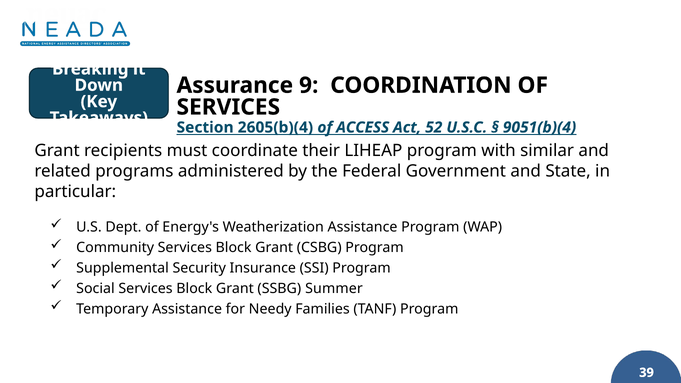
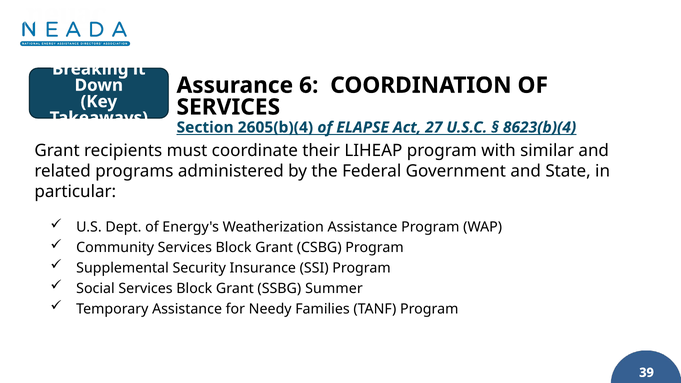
9: 9 -> 6
ACCESS: ACCESS -> ELAPSE
52: 52 -> 27
9051(b)(4: 9051(b)(4 -> 8623(b)(4
